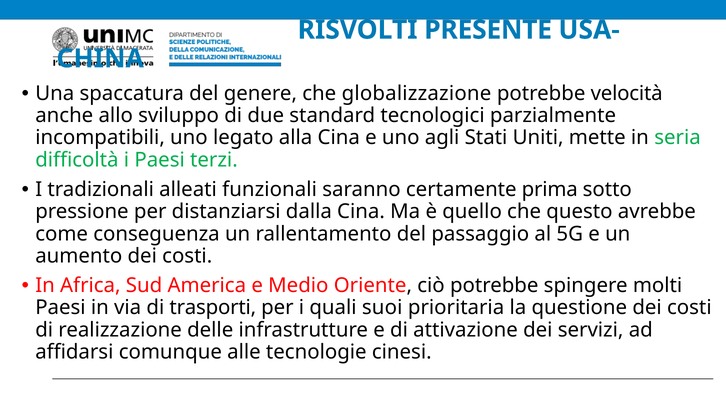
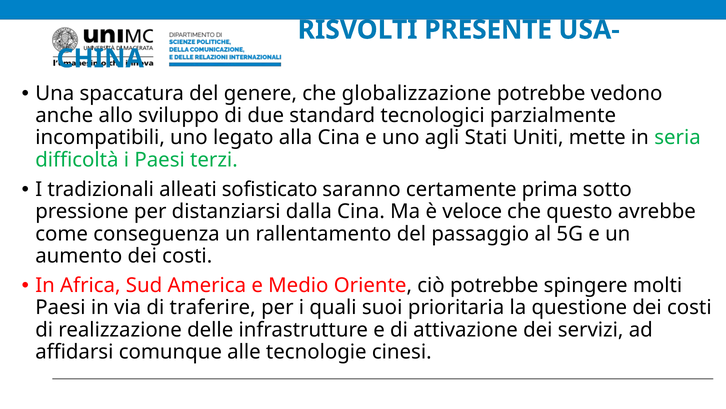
velocità: velocità -> vedono
funzionali: funzionali -> sofisticato
quello: quello -> veloce
trasporti: trasporti -> traferire
